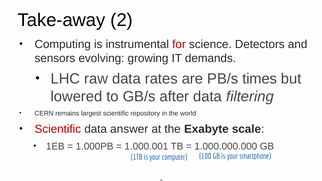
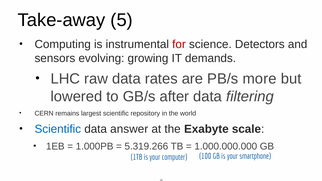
2: 2 -> 5
times: times -> more
Scientific at (58, 129) colour: red -> blue
1.000.001: 1.000.001 -> 5.319.266
